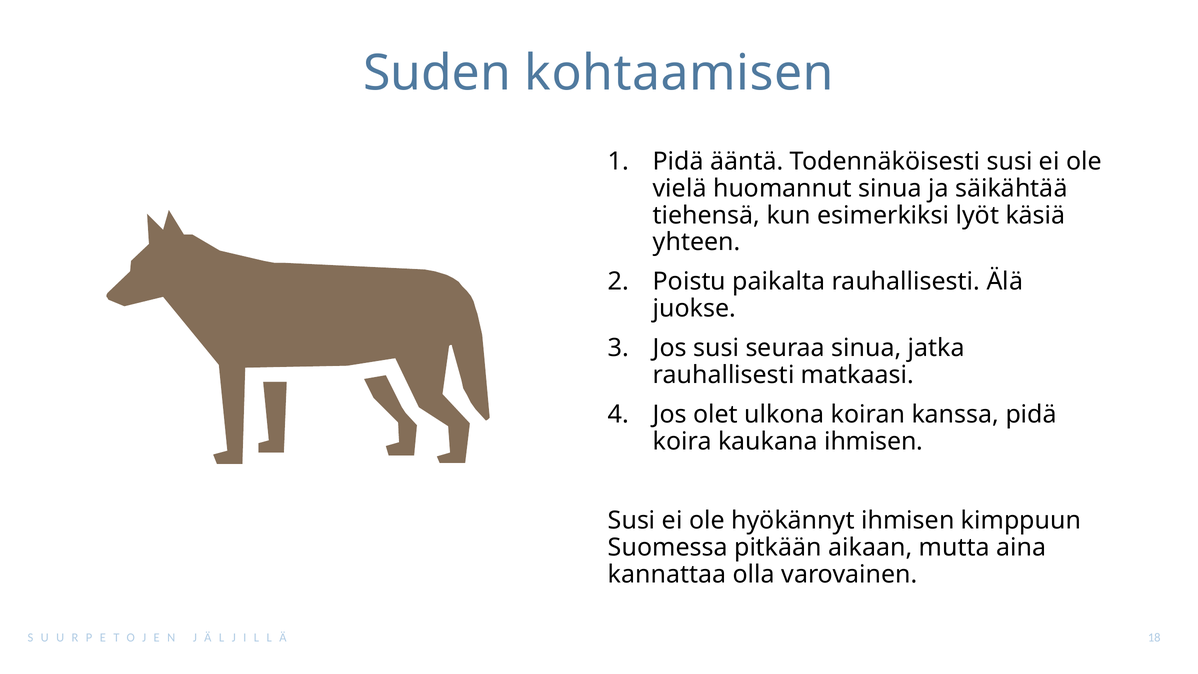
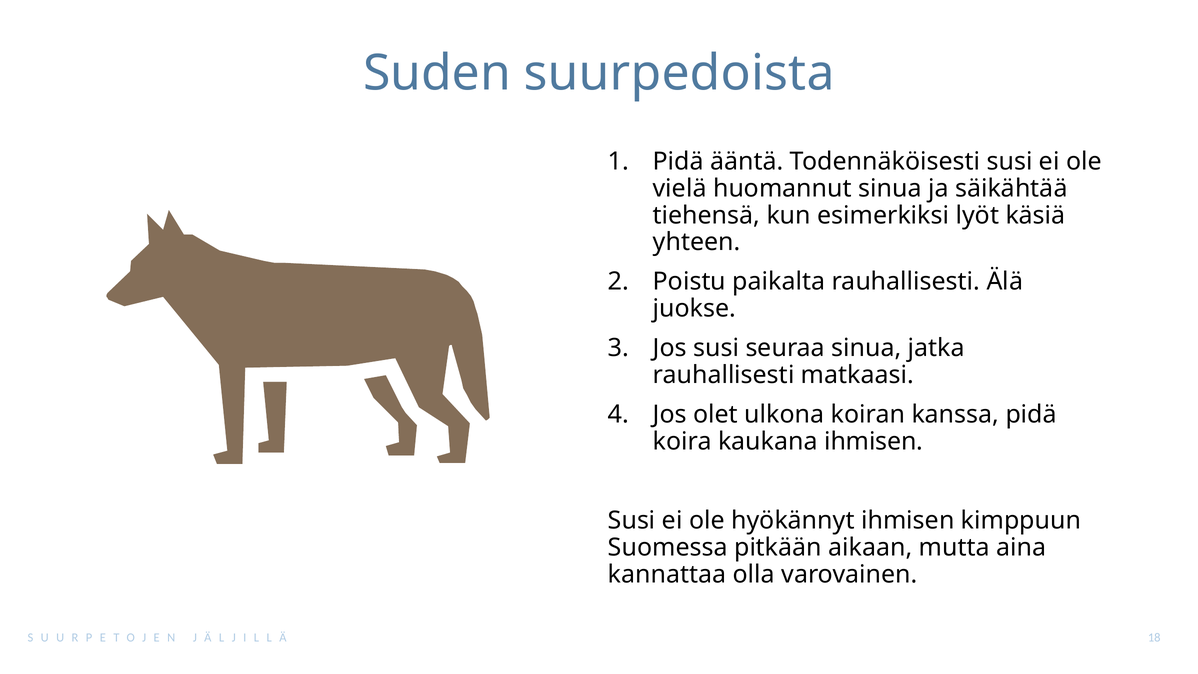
kohtaamisen: kohtaamisen -> suurpedoista
